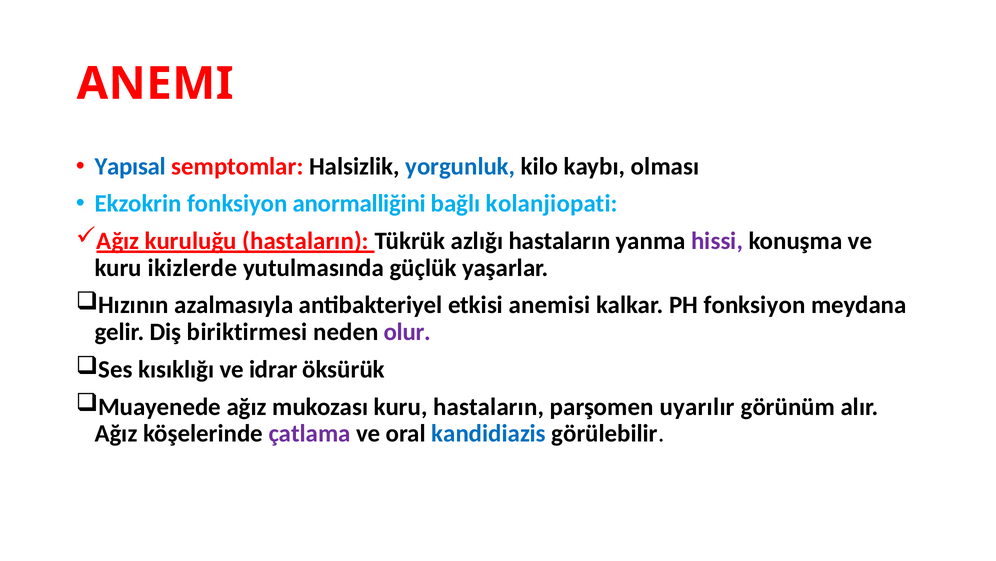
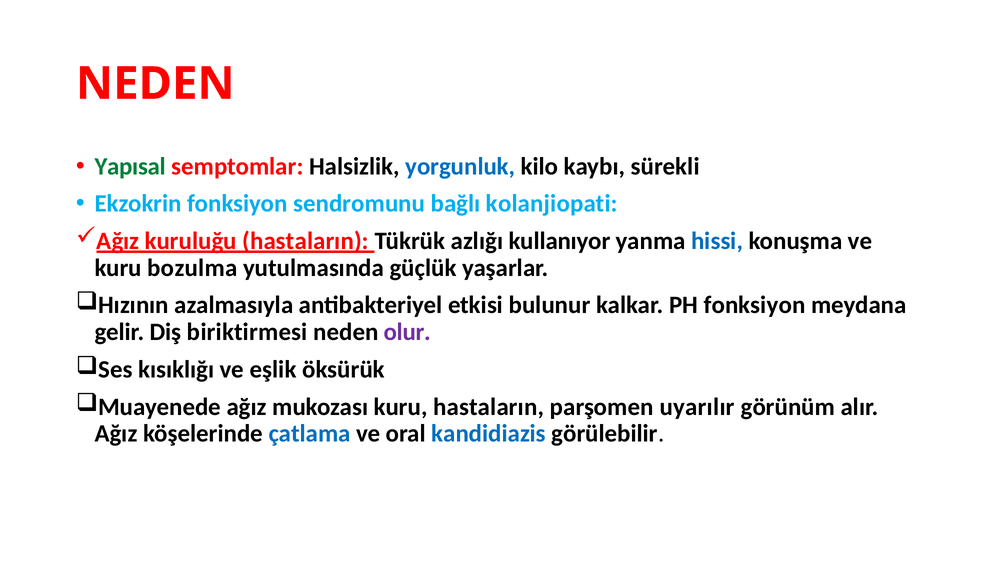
ANEMI at (155, 84): ANEMI -> NEDEN
Yapısal colour: blue -> green
olması: olması -> sürekli
anormalliğini: anormalliğini -> sendromunu
azlığı hastaların: hastaların -> kullanıyor
hissi colour: purple -> blue
ikizlerde: ikizlerde -> bozulma
anemisi: anemisi -> bulunur
idrar: idrar -> eşlik
çatlama colour: purple -> blue
